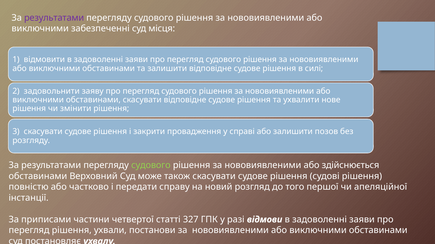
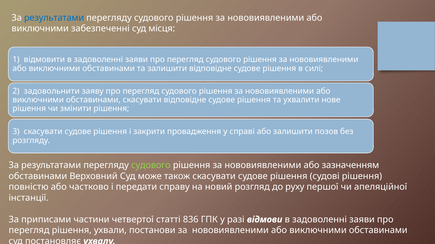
результатами at (54, 18) colour: purple -> blue
здійснюється: здійснюється -> зазначенням
того: того -> руху
327: 327 -> 836
